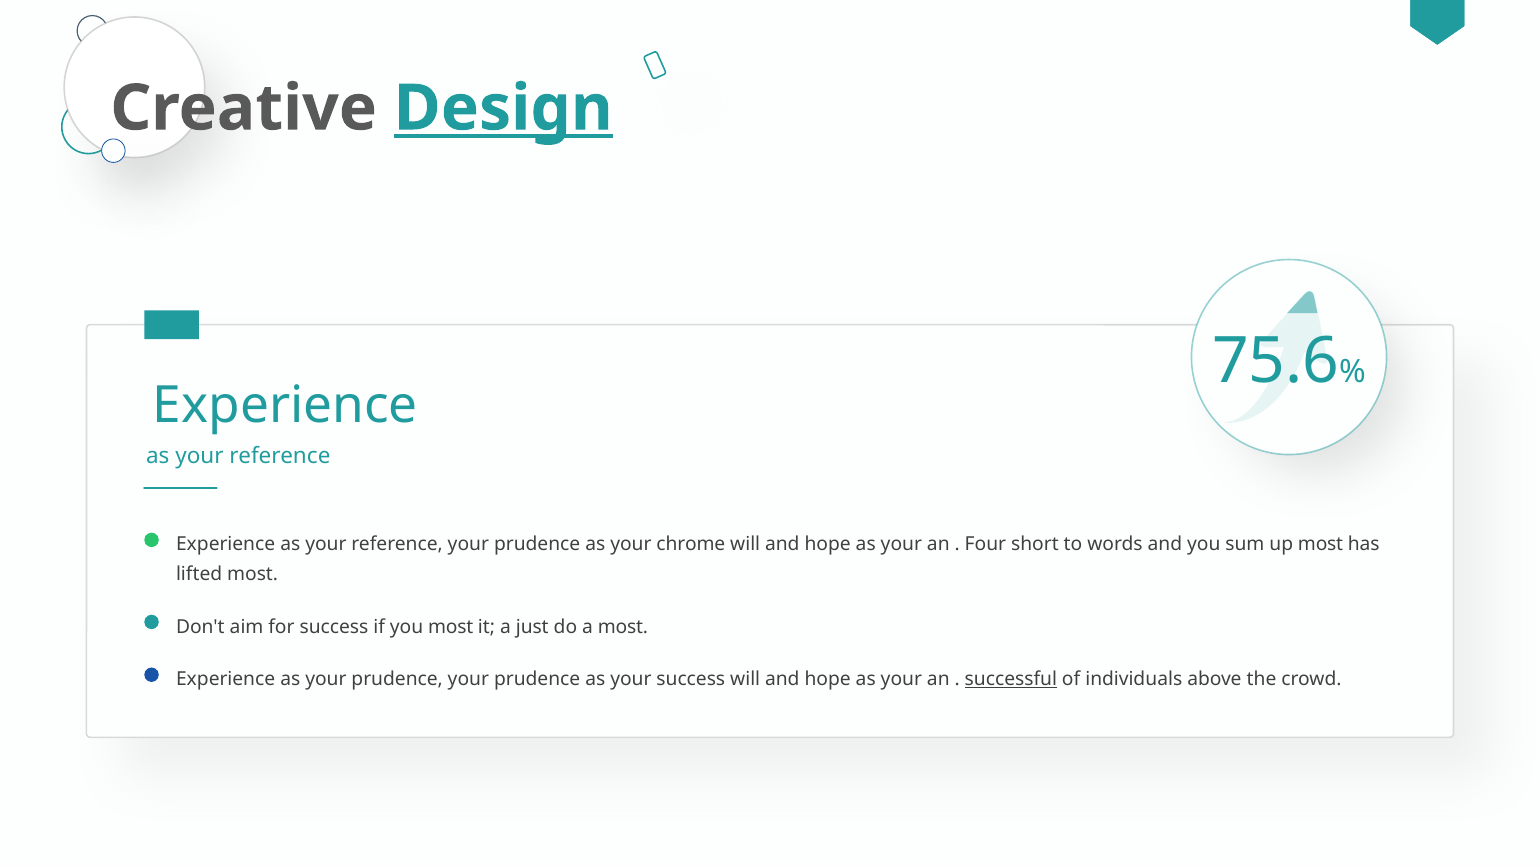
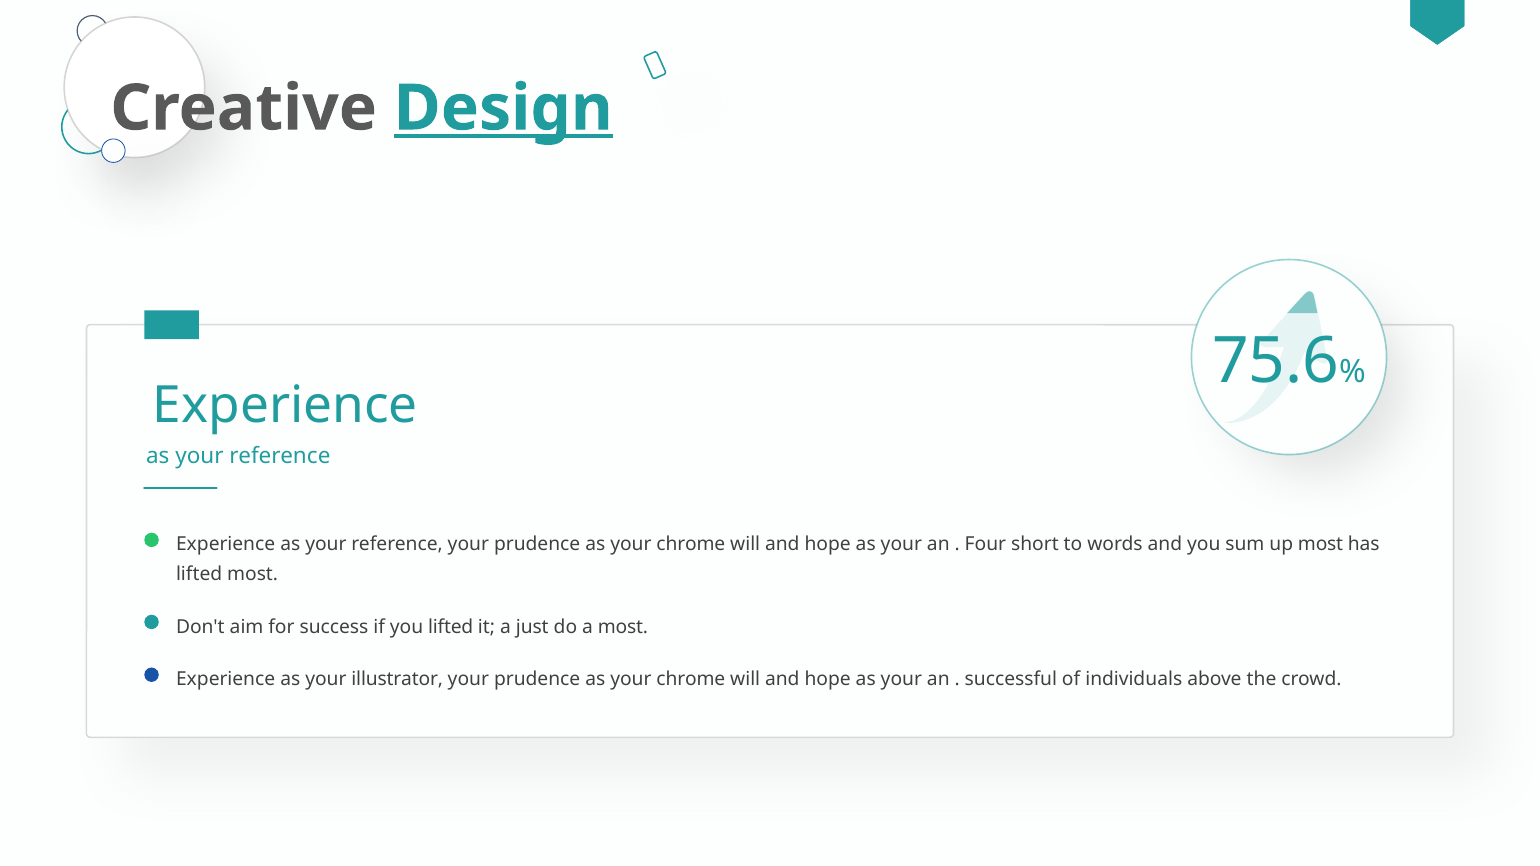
you most: most -> lifted
as your prudence: prudence -> illustrator
success at (691, 680): success -> chrome
successful underline: present -> none
